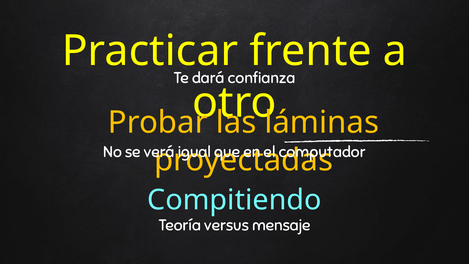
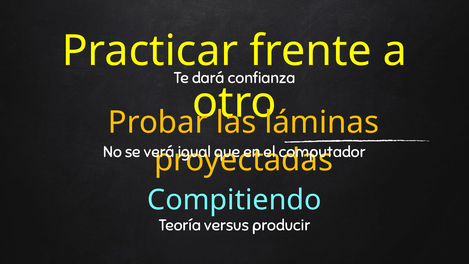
mensaje: mensaje -> producir
